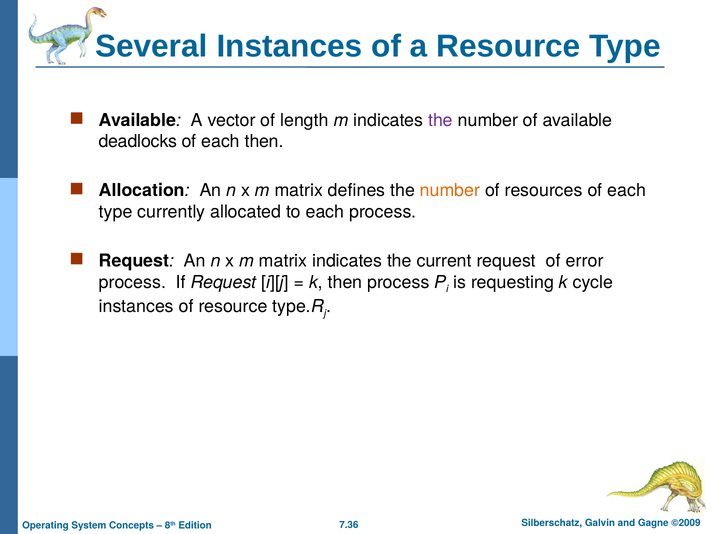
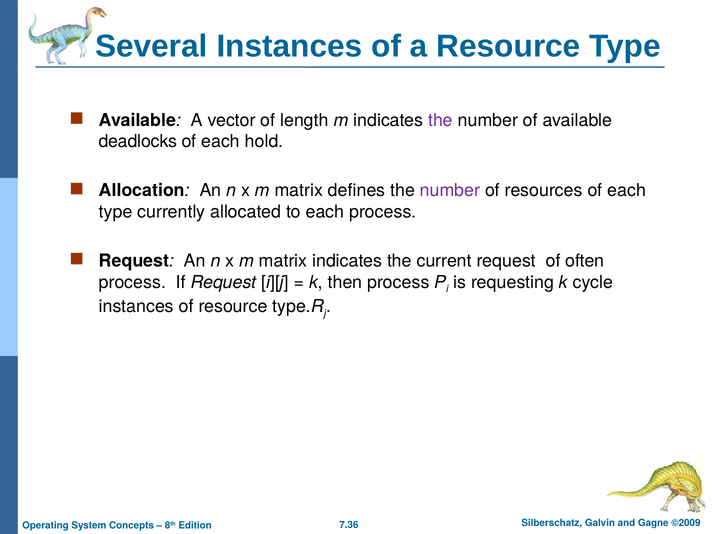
each then: then -> hold
number at (450, 190) colour: orange -> purple
error: error -> often
